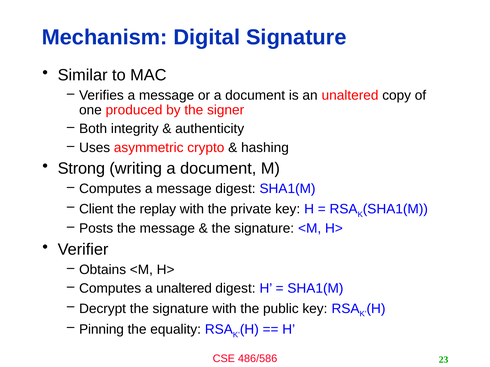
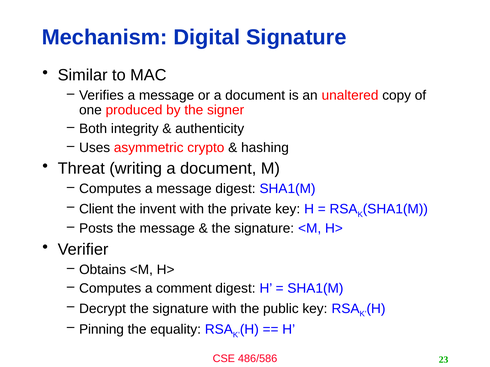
Strong: Strong -> Threat
replay: replay -> invent
a unaltered: unaltered -> comment
